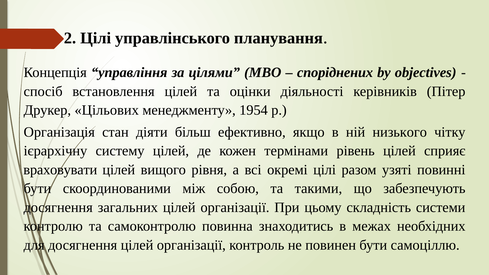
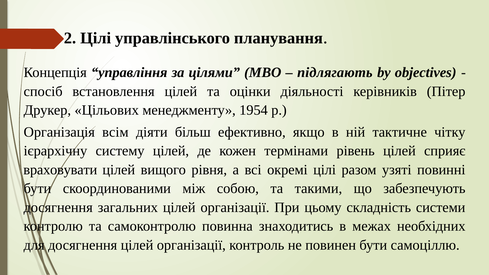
споріднених: споріднених -> підлягають
стан: стан -> всім
низького: низького -> тактичне
